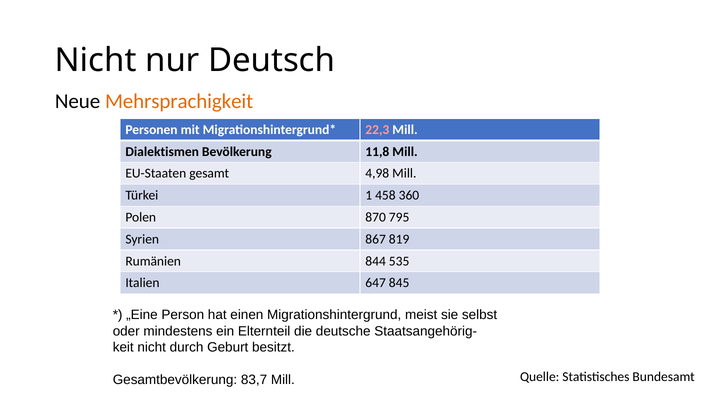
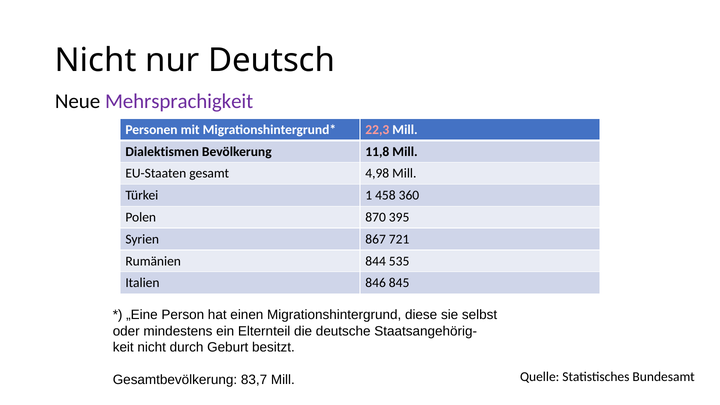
Mehrsprachigkeit colour: orange -> purple
795: 795 -> 395
819: 819 -> 721
647: 647 -> 846
meist: meist -> diese
